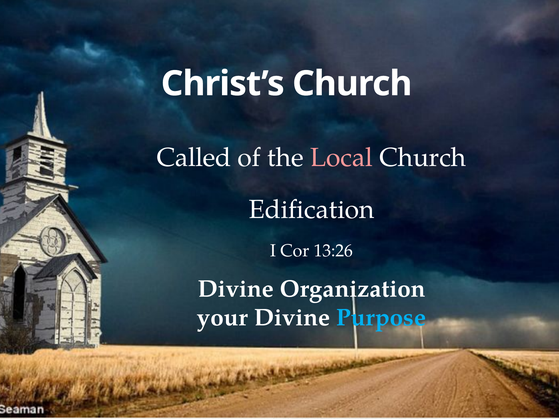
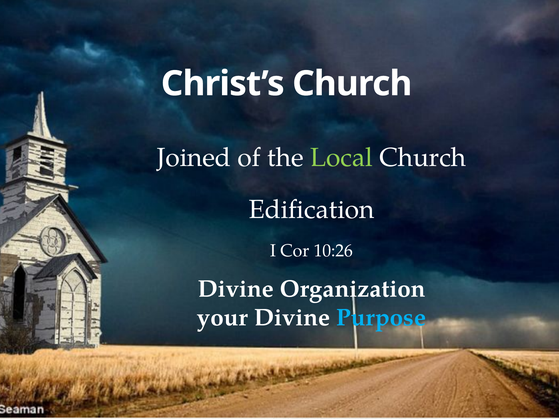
Called: Called -> Joined
Local colour: pink -> light green
13:26: 13:26 -> 10:26
